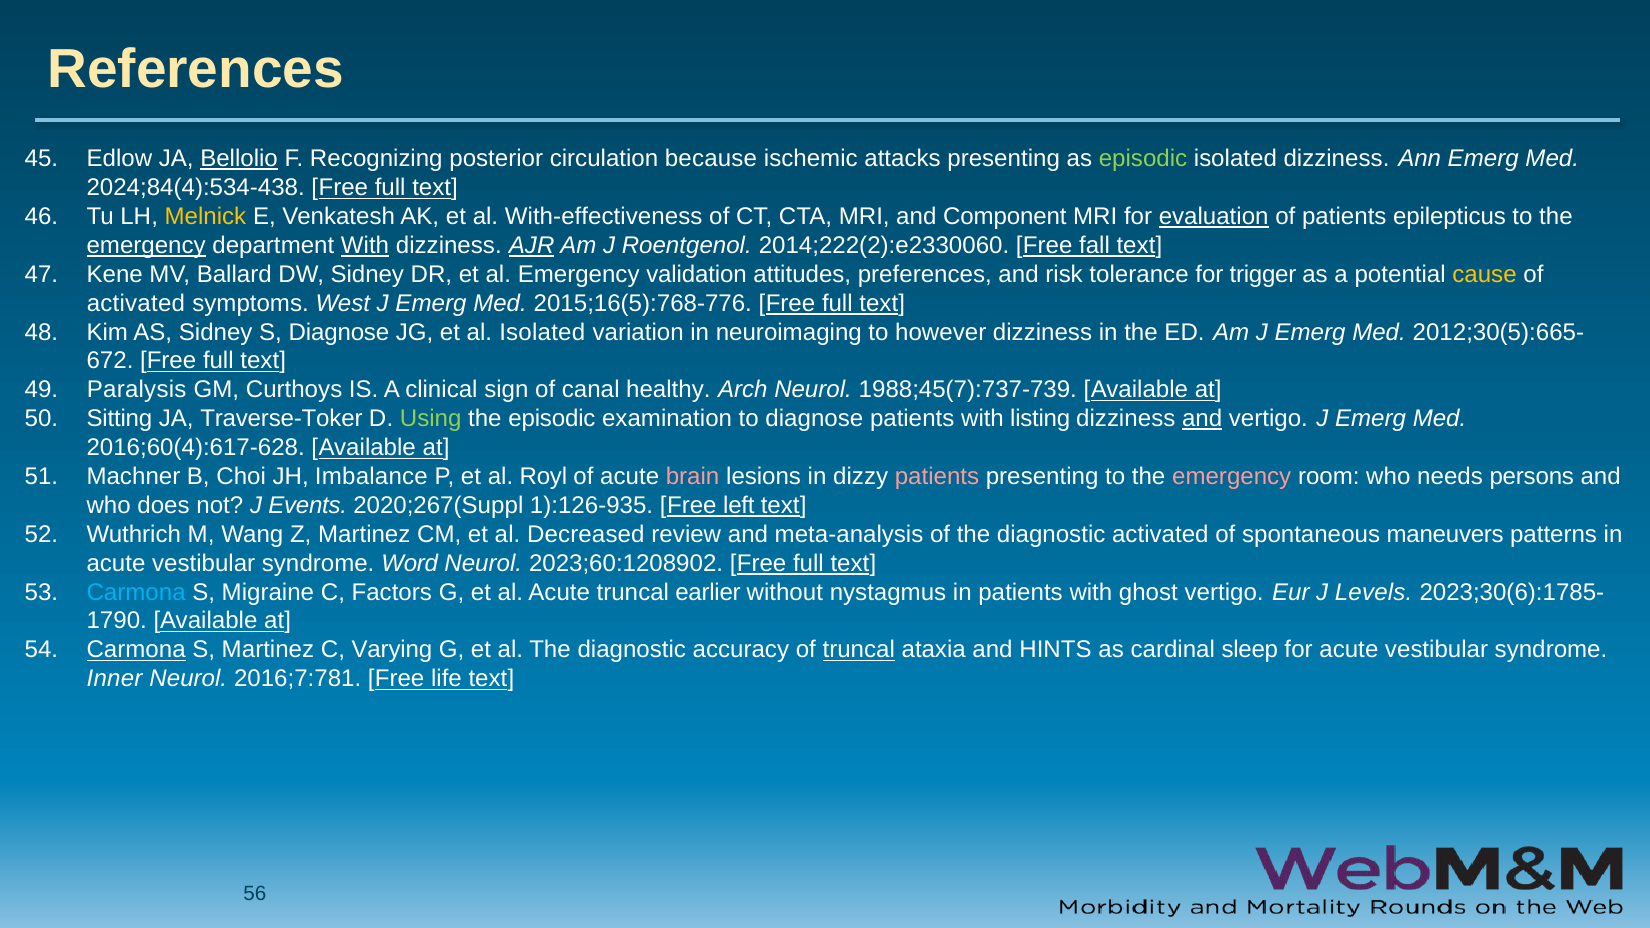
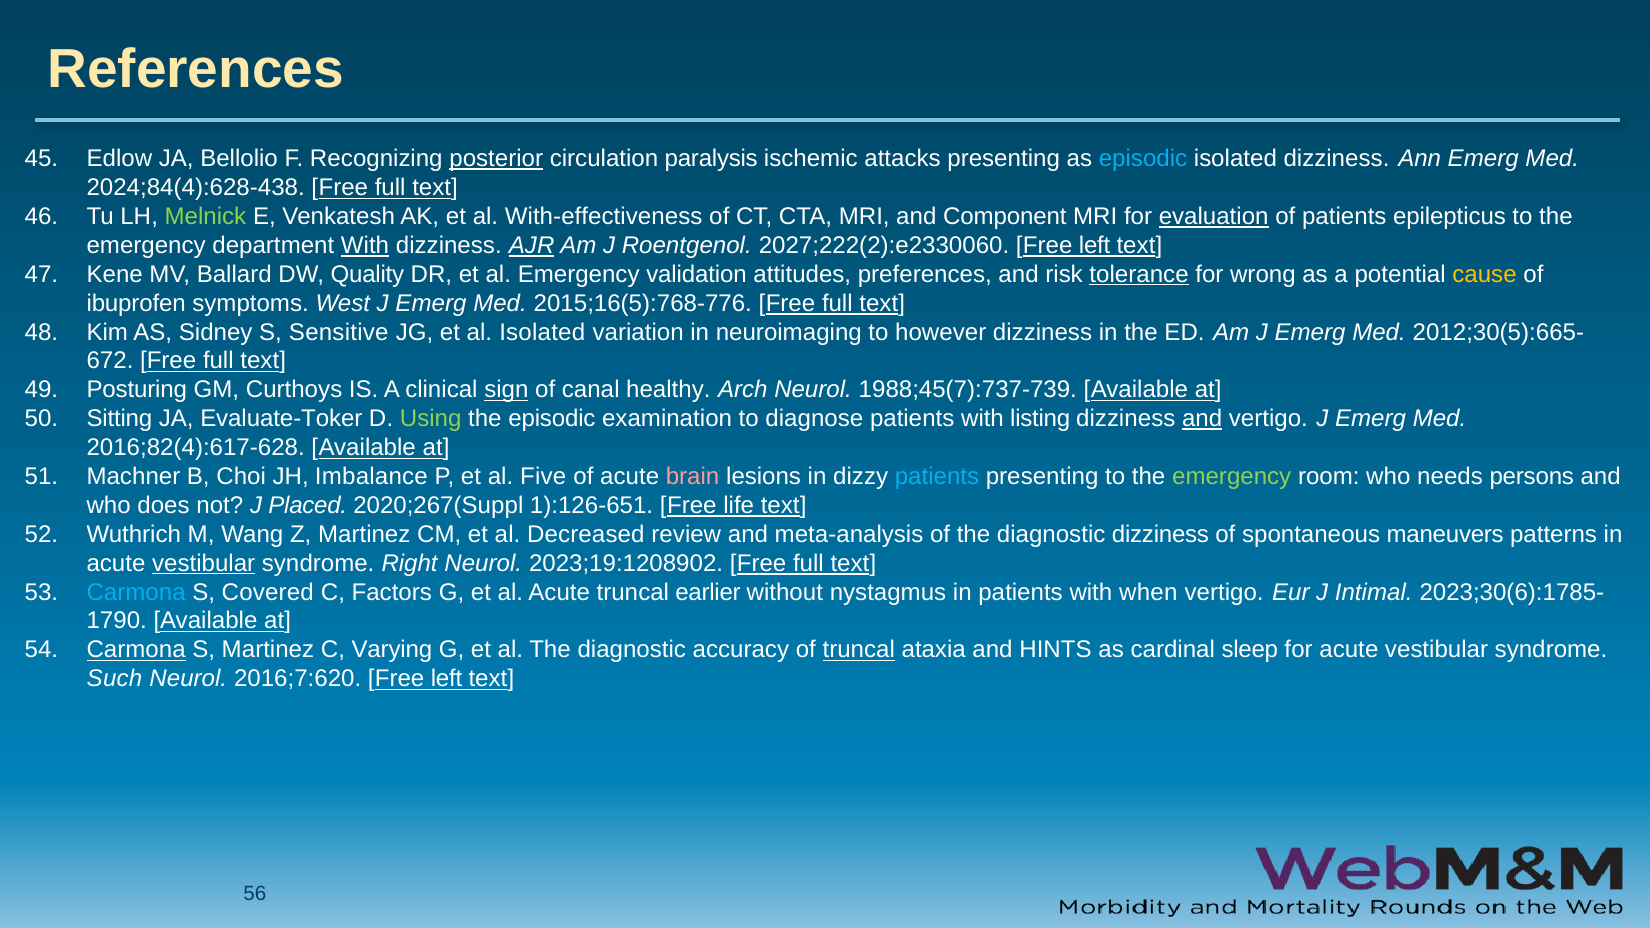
Bellolio underline: present -> none
posterior underline: none -> present
because: because -> paralysis
episodic at (1143, 159) colour: light green -> light blue
2024;84(4):534-438: 2024;84(4):534-438 -> 2024;84(4):628-438
Melnick colour: yellow -> light green
emergency at (146, 245) underline: present -> none
2014;222(2):e2330060: 2014;222(2):e2330060 -> 2027;222(2):e2330060
fall at (1095, 245): fall -> left
DW Sidney: Sidney -> Quality
tolerance underline: none -> present
trigger: trigger -> wrong
activated at (136, 303): activated -> ibuprofen
S Diagnose: Diagnose -> Sensitive
Paralysis: Paralysis -> Posturing
sign underline: none -> present
Traverse-Toker: Traverse-Toker -> Evaluate-Toker
2016;60(4):617-628: 2016;60(4):617-628 -> 2016;82(4):617-628
Royl: Royl -> Five
patients at (937, 477) colour: pink -> light blue
emergency at (1232, 477) colour: pink -> light green
Events: Events -> Placed
1):126-935: 1):126-935 -> 1):126-651
left: left -> life
diagnostic activated: activated -> dizziness
vestibular at (204, 563) underline: none -> present
Word: Word -> Right
2023;60:1208902: 2023;60:1208902 -> 2023;19:1208902
Migraine: Migraine -> Covered
ghost: ghost -> when
Levels: Levels -> Intimal
Inner: Inner -> Such
2016;7:781: 2016;7:781 -> 2016;7:620
life at (446, 679): life -> left
